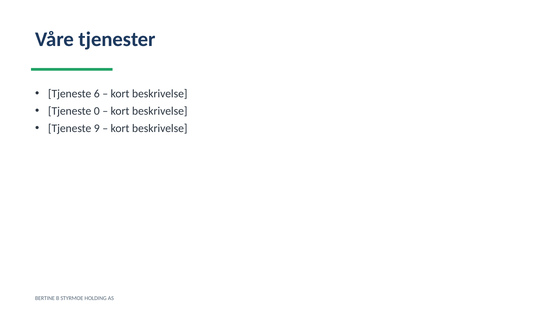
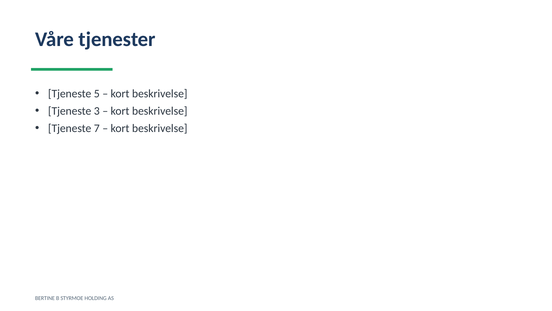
6: 6 -> 5
0: 0 -> 3
9: 9 -> 7
